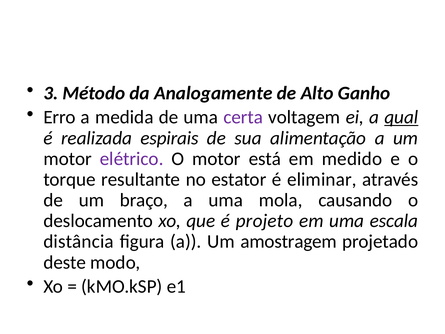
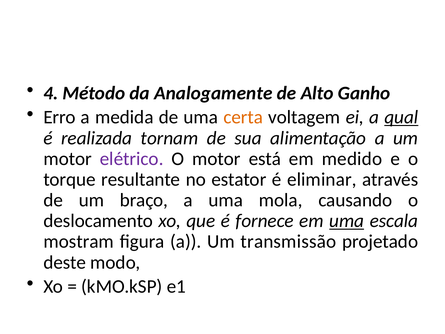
3: 3 -> 4
certa colour: purple -> orange
espirais: espirais -> tornam
projeto: projeto -> fornece
uma at (347, 221) underline: none -> present
distância: distância -> mostram
amostragem: amostragem -> transmissão
